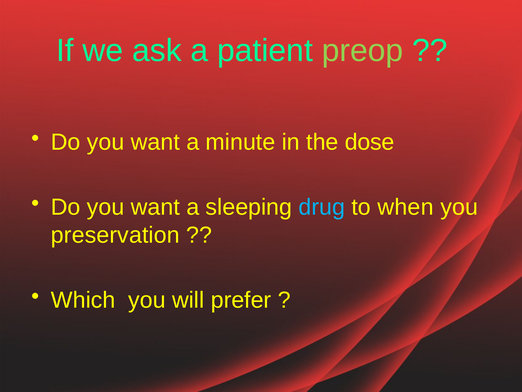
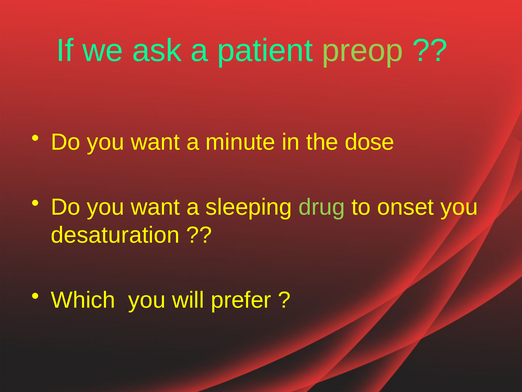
drug colour: light blue -> light green
when: when -> onset
preservation: preservation -> desaturation
